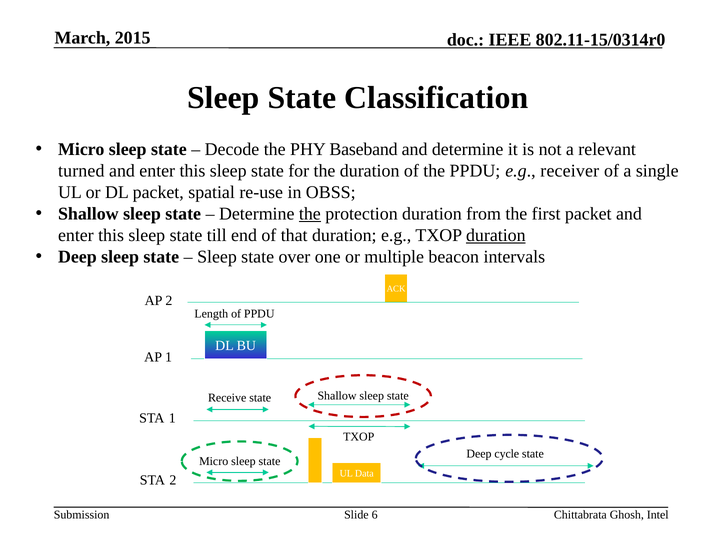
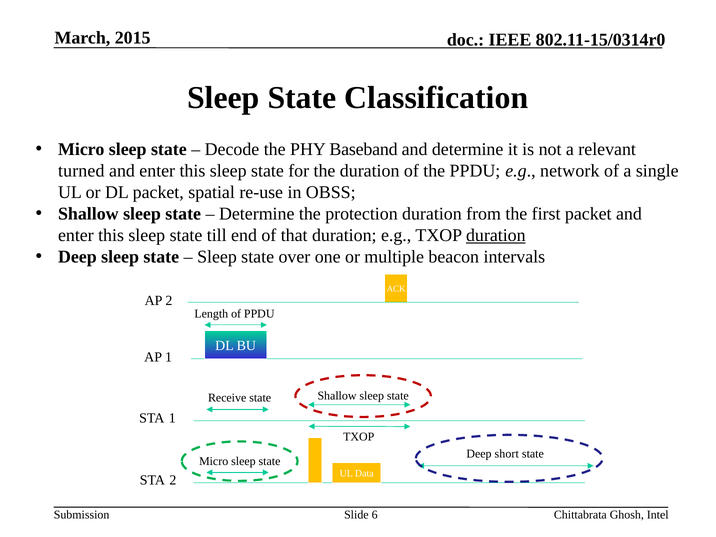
receiver: receiver -> network
the at (310, 214) underline: present -> none
cycle: cycle -> short
